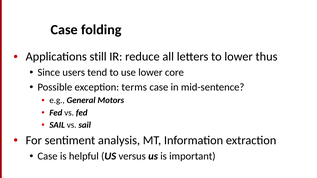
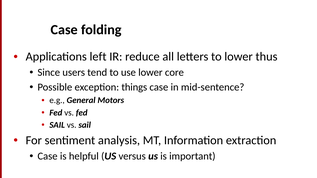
still: still -> left
terms: terms -> things
